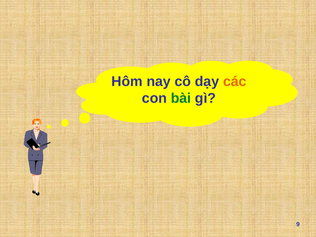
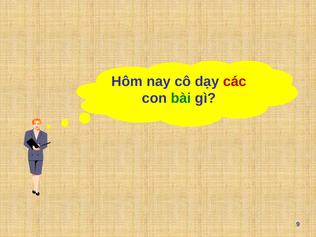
các colour: orange -> red
